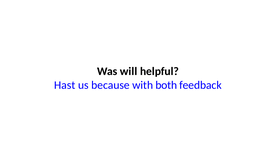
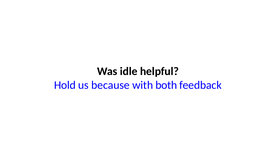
will: will -> idle
Hast: Hast -> Hold
